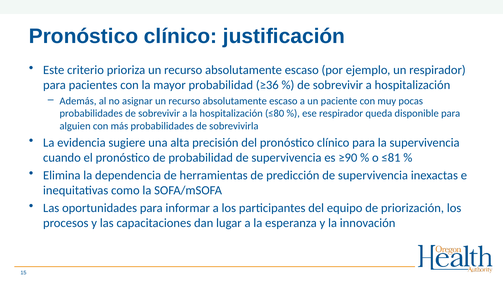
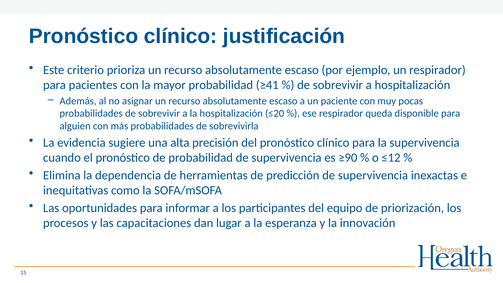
≥36: ≥36 -> ≥41
≤80: ≤80 -> ≤20
≤81: ≤81 -> ≤12
